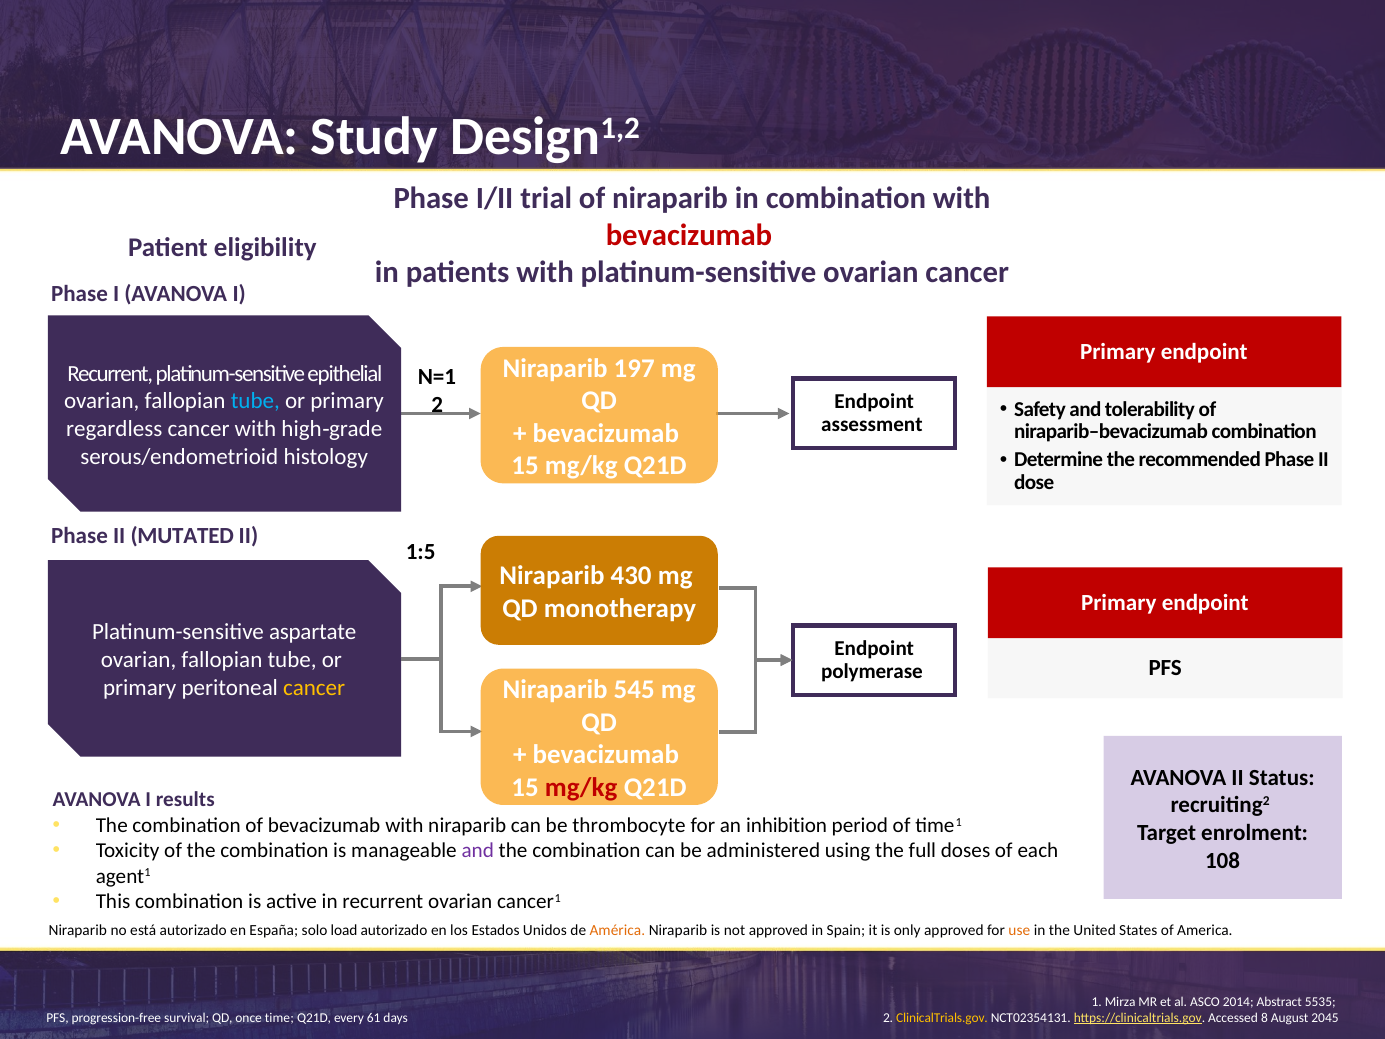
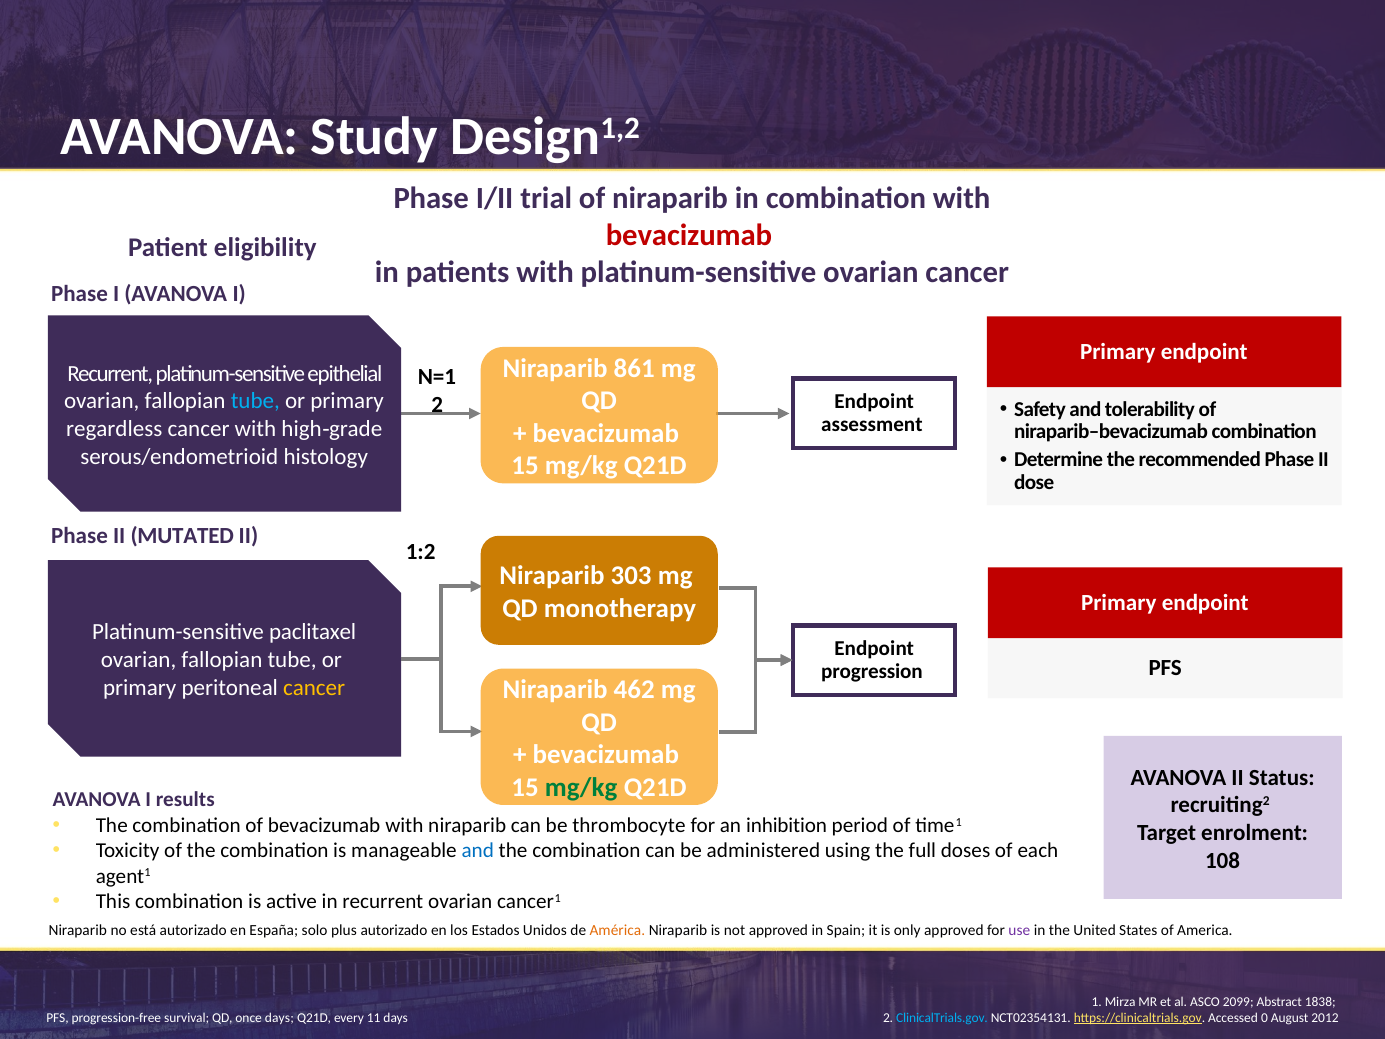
197: 197 -> 861
1:5: 1:5 -> 1:2
430: 430 -> 303
aspartate: aspartate -> paclitaxel
polymerase: polymerase -> progression
545: 545 -> 462
mg/kg at (581, 787) colour: red -> green
and at (478, 851) colour: purple -> blue
load: load -> plus
use colour: orange -> purple
2014: 2014 -> 2099
5535: 5535 -> 1838
ClinicalTrials.gov colour: yellow -> light blue
8: 8 -> 0
2045: 2045 -> 2012
once time: time -> days
61: 61 -> 11
